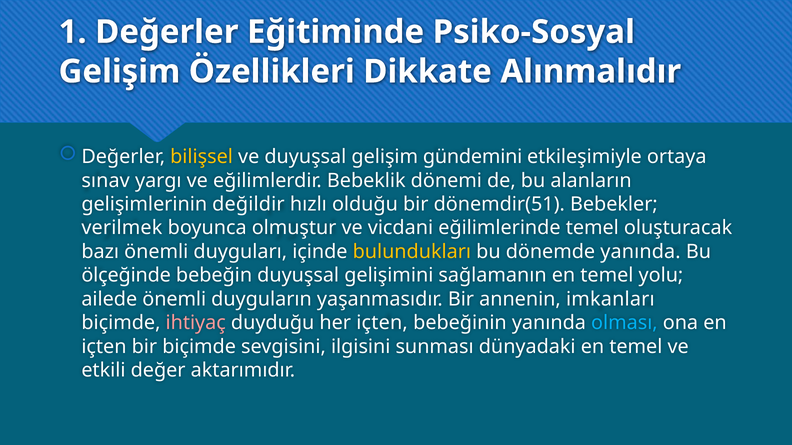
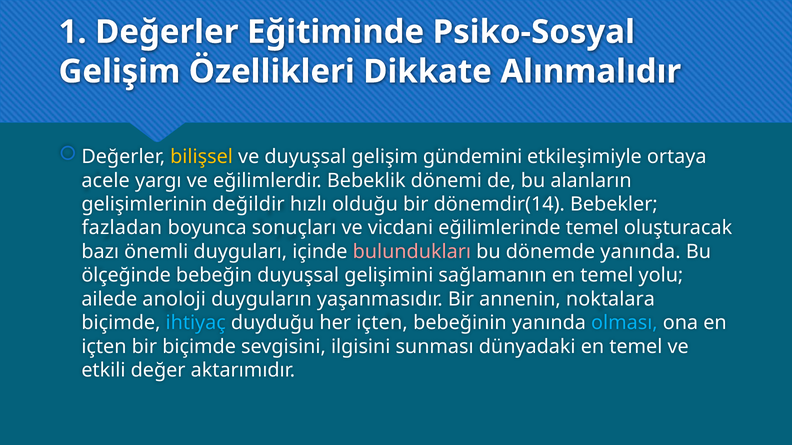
sınav: sınav -> acele
dönemdir(51: dönemdir(51 -> dönemdir(14
verilmek: verilmek -> fazladan
olmuştur: olmuştur -> sonuçları
bulundukları colour: yellow -> pink
ailede önemli: önemli -> anoloji
imkanları: imkanları -> noktalara
ihtiyaç colour: pink -> light blue
